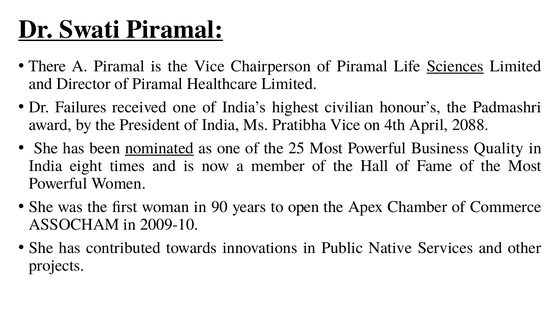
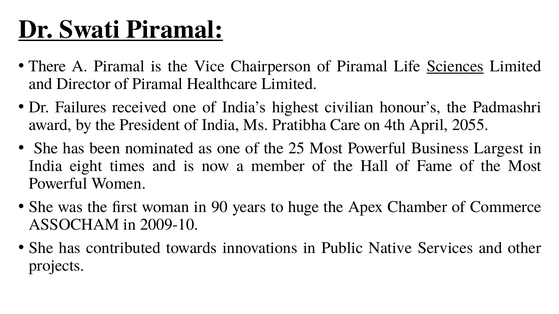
Pratibha Vice: Vice -> Care
2088: 2088 -> 2055
nominated underline: present -> none
Quality: Quality -> Largest
open: open -> huge
